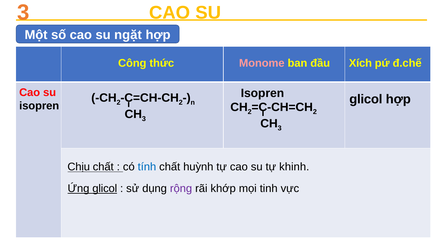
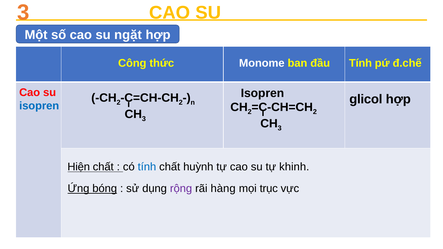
Monome colour: pink -> white
đầu Xích: Xích -> Tính
isopren at (39, 106) colour: black -> blue
Chịu: Chịu -> Hiện
Ứng glicol: glicol -> bóng
khớp: khớp -> hàng
tinh: tinh -> trục
